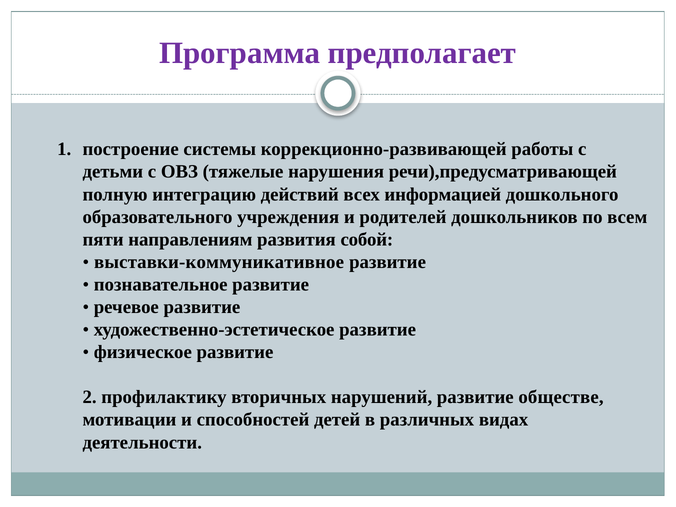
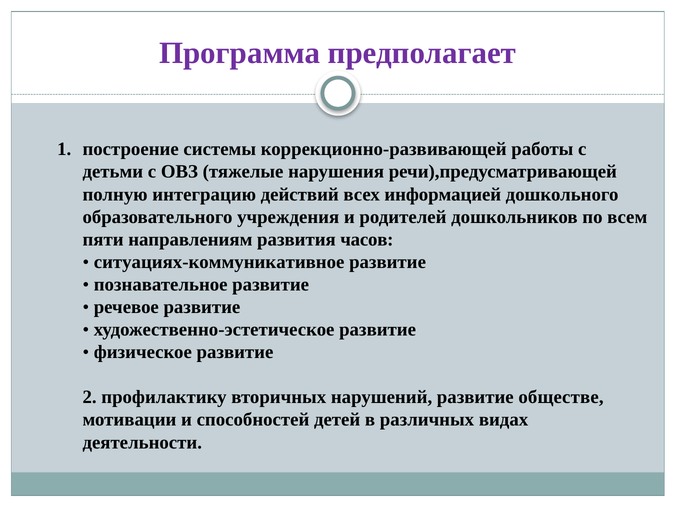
собой: собой -> часов
выставки-коммуникативное: выставки-коммуникативное -> ситуациях-коммуникативное
